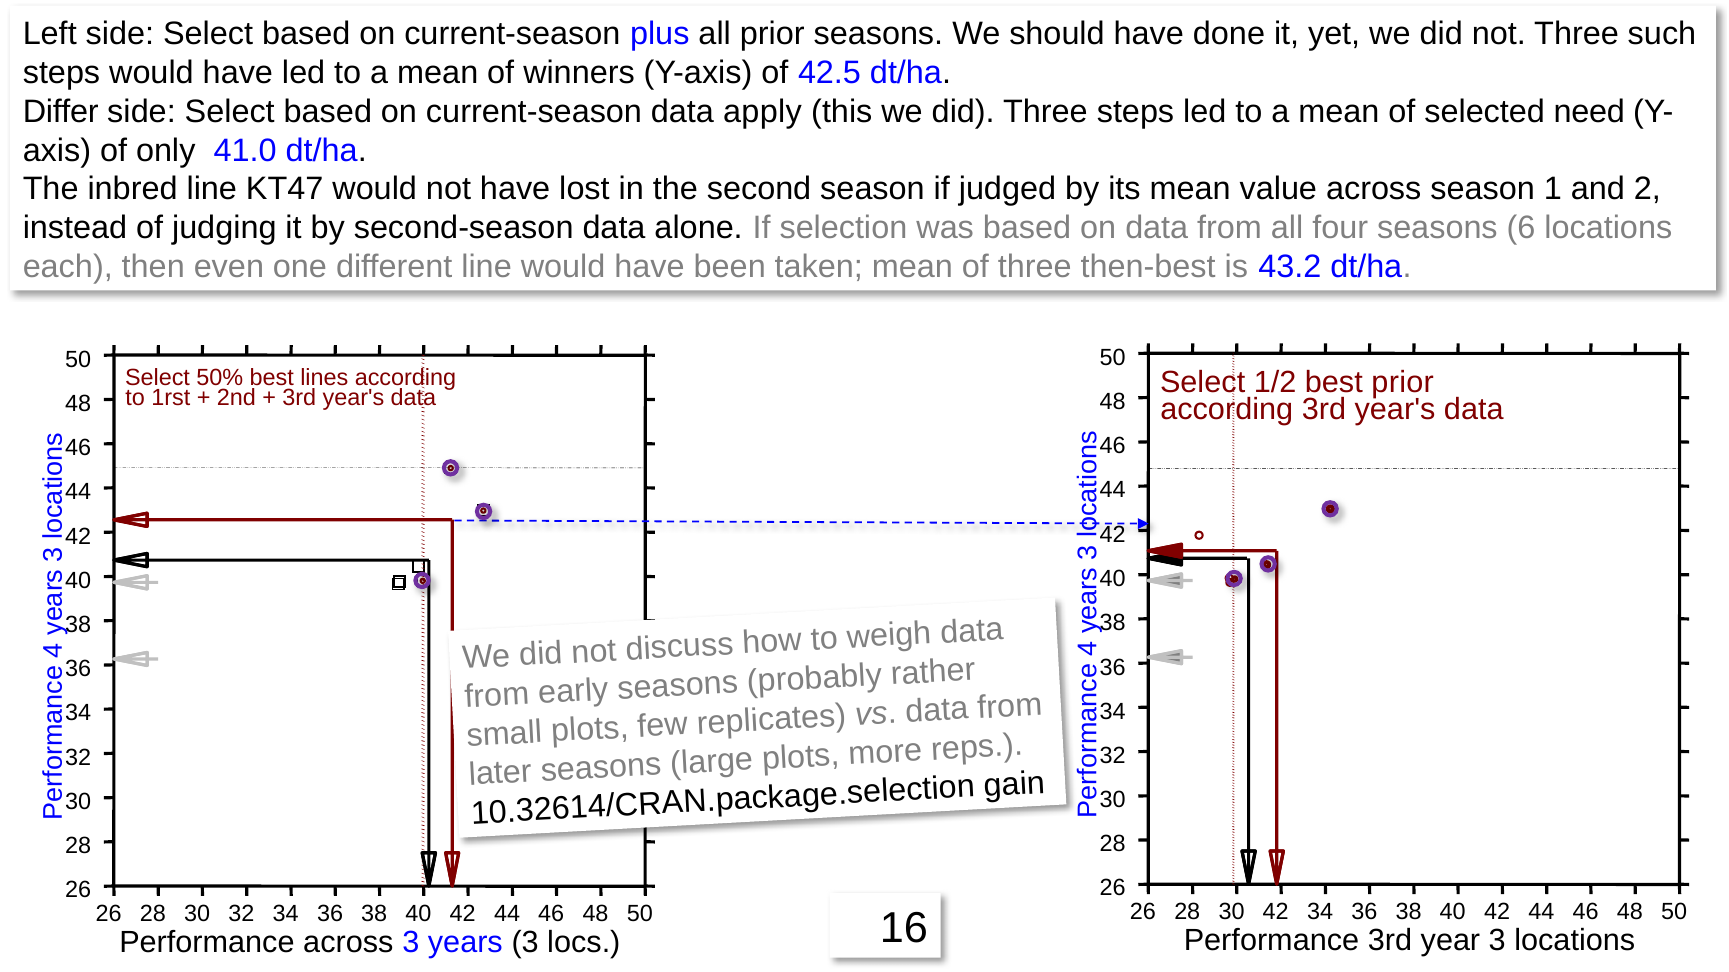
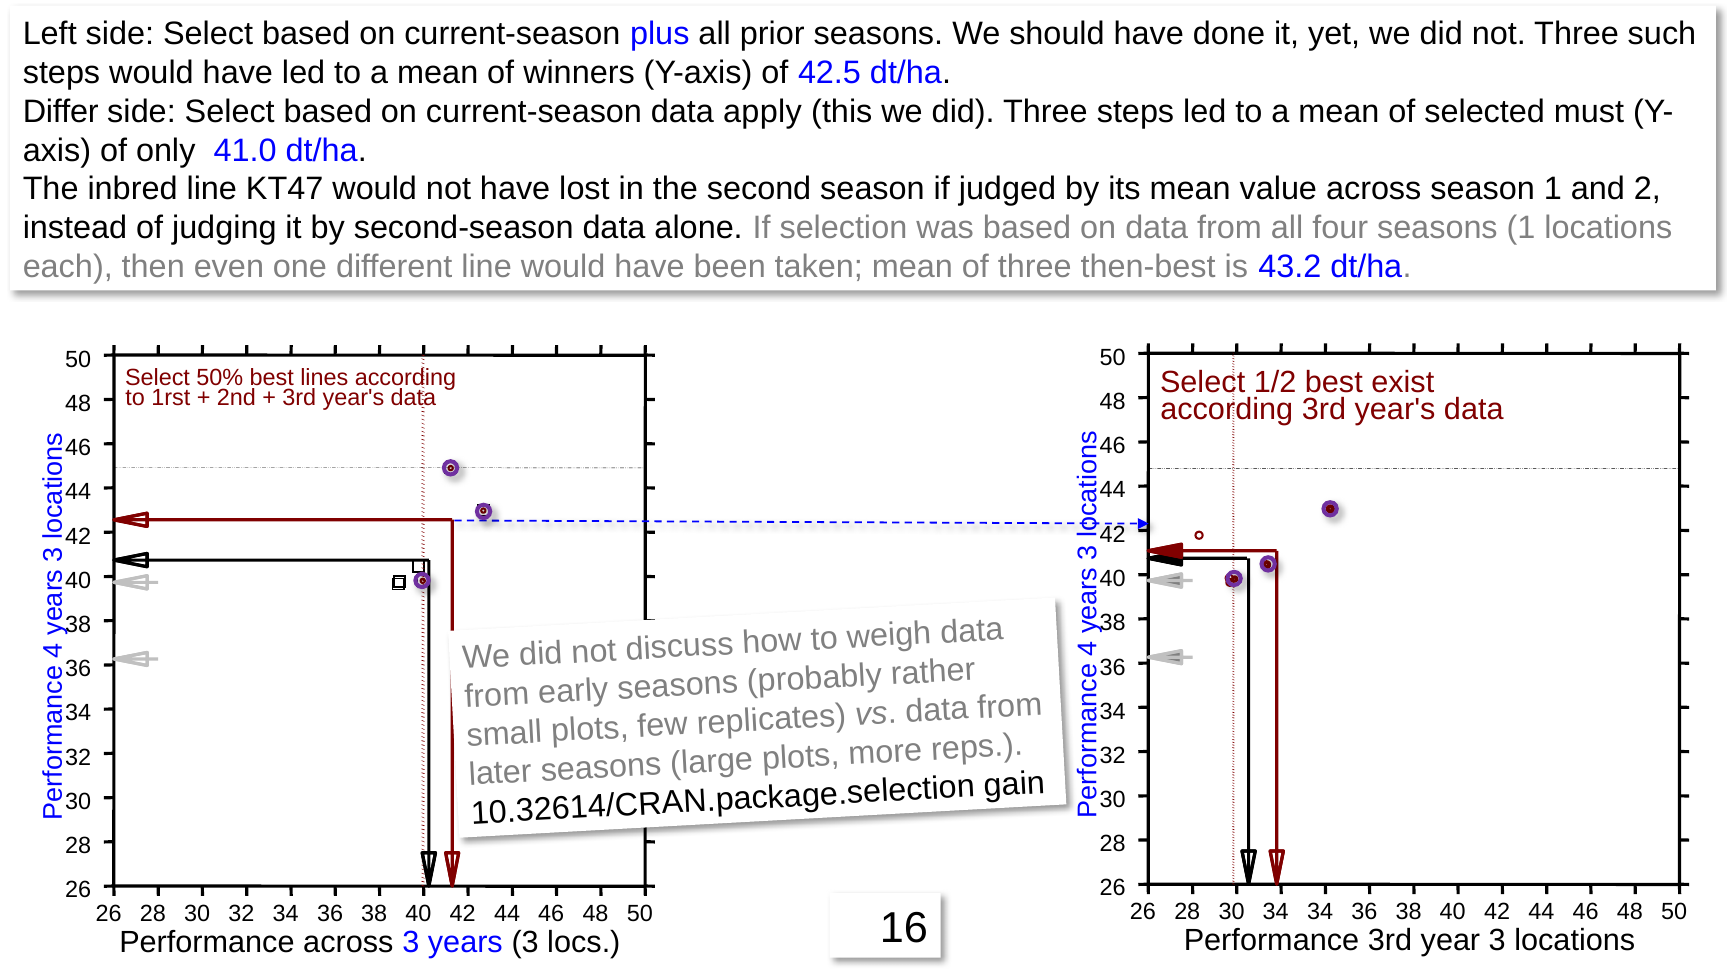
need: need -> must
seasons 6: 6 -> 1
best prior: prior -> exist
30 42: 42 -> 34
